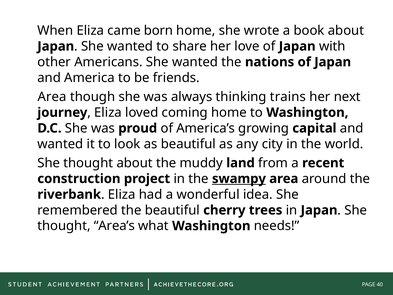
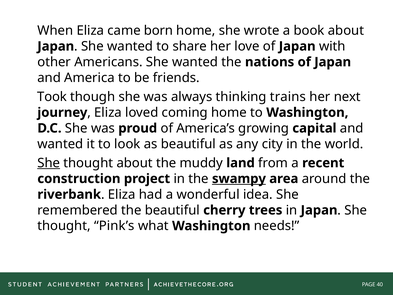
Area at (52, 97): Area -> Took
She at (49, 163) underline: none -> present
Area’s: Area’s -> Pink’s
